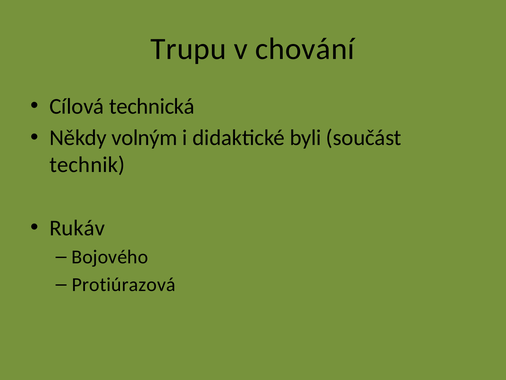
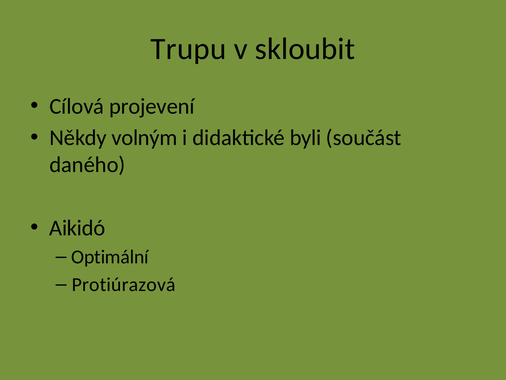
chování: chování -> skloubit
technická: technická -> projevení
technik: technik -> daného
Rukáv: Rukáv -> Aikidó
Bojového: Bojového -> Optimální
